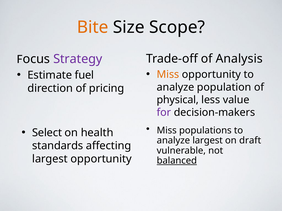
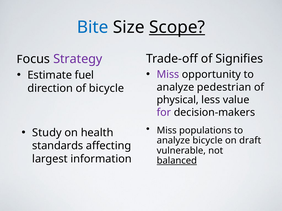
Bite colour: orange -> blue
Scope underline: none -> present
Analysis: Analysis -> Signifies
Miss at (168, 75) colour: orange -> purple
population: population -> pedestrian
of pricing: pricing -> bicycle
Select: Select -> Study
analyze largest: largest -> bicycle
largest opportunity: opportunity -> information
